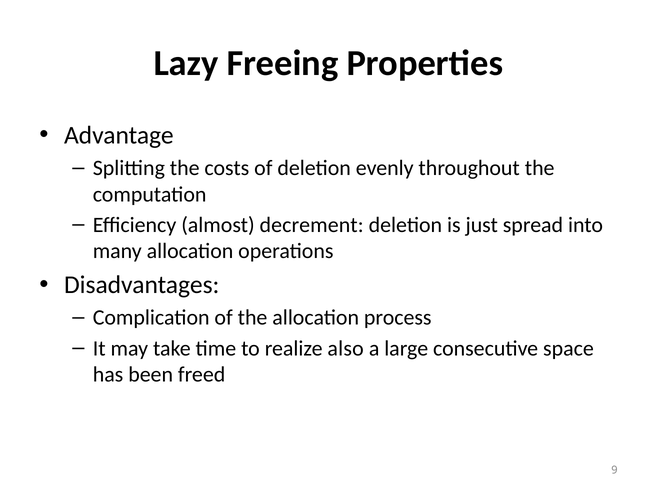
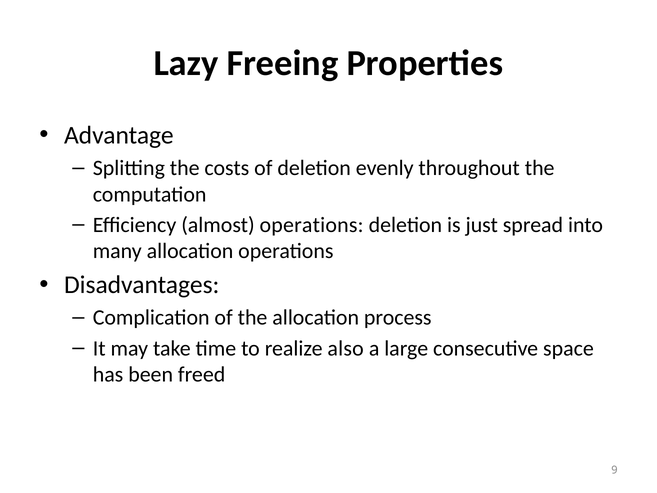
almost decrement: decrement -> operations
